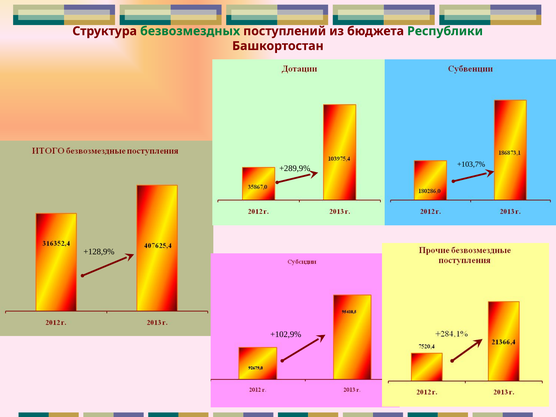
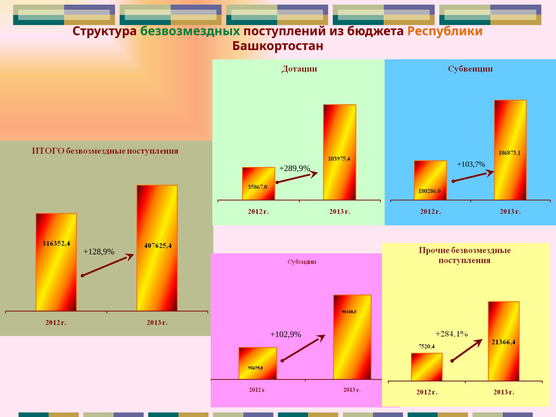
Республики colour: green -> orange
